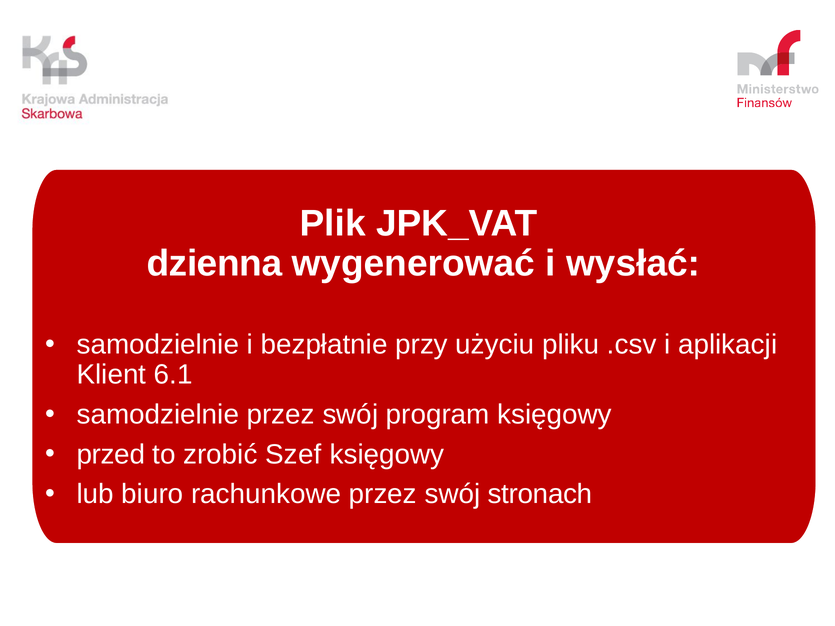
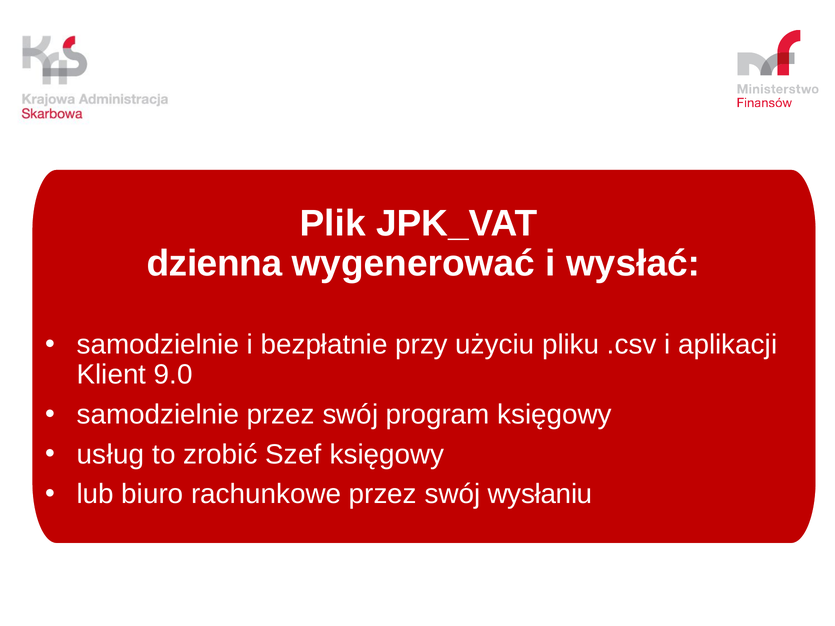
6.1: 6.1 -> 9.0
przed: przed -> usług
stronach: stronach -> wysłaniu
